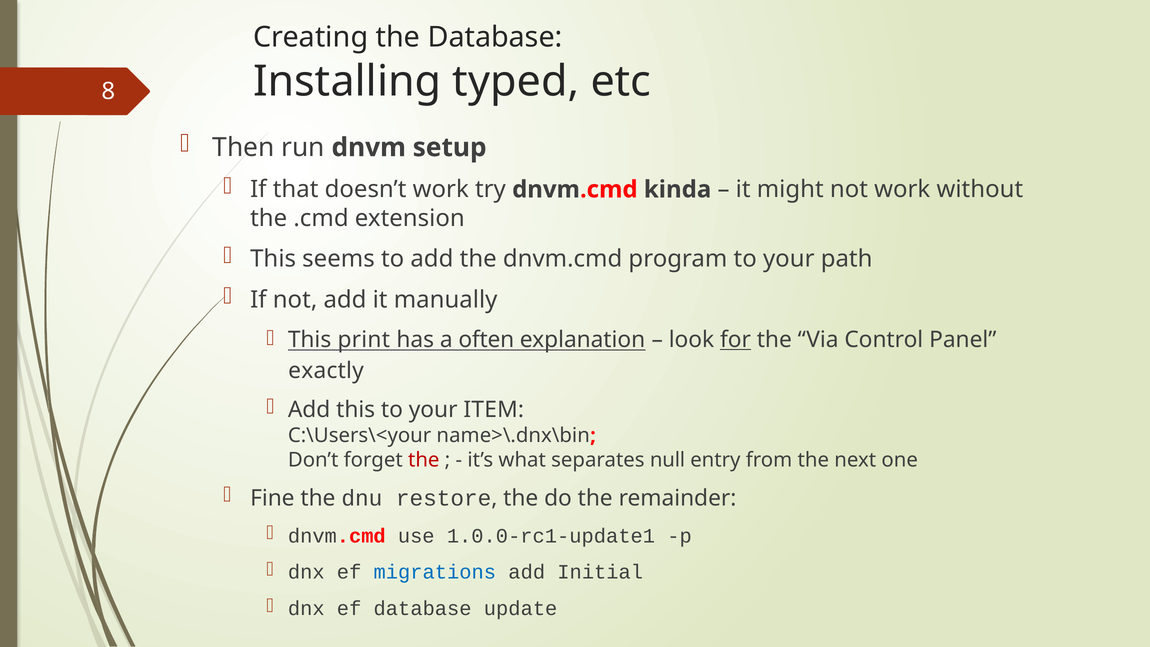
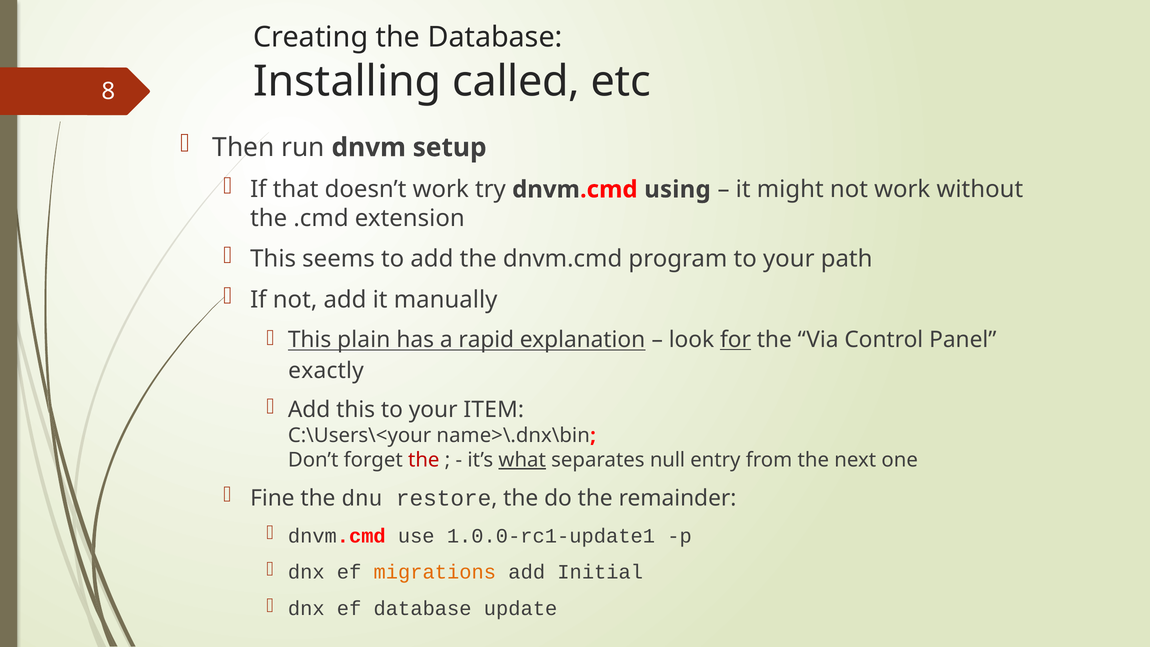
typed: typed -> called
kinda: kinda -> using
print: print -> plain
often: often -> rapid
what underline: none -> present
migrations colour: blue -> orange
